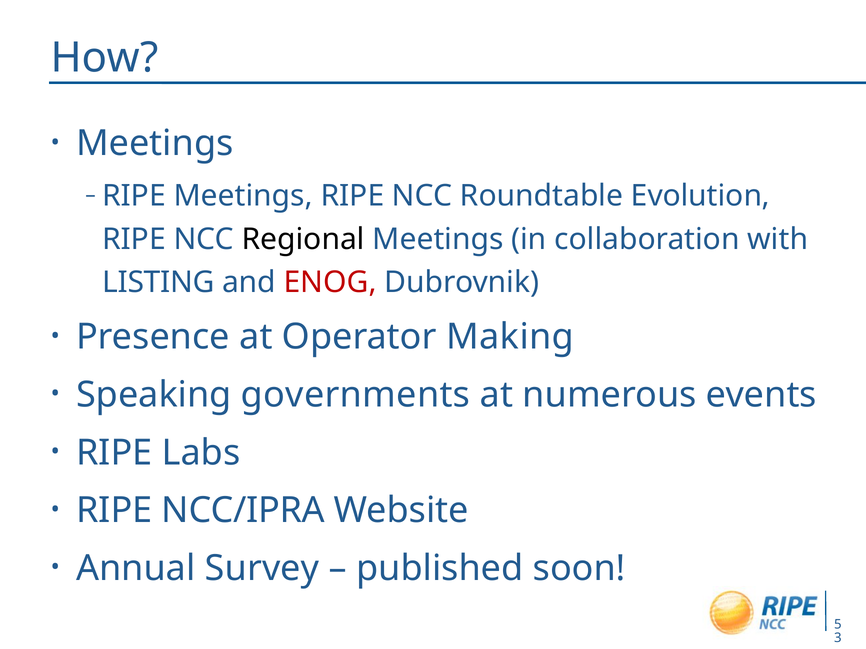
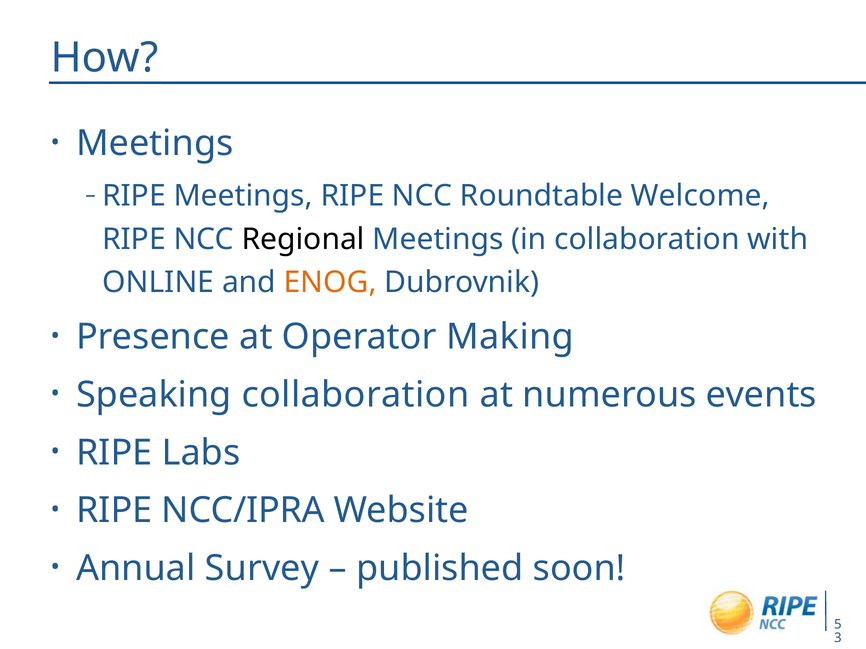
Evolution: Evolution -> Welcome
LISTING: LISTING -> ONLINE
ENOG colour: red -> orange
Speaking governments: governments -> collaboration
